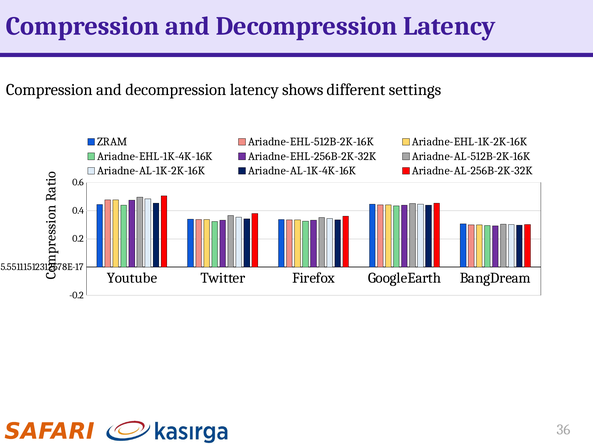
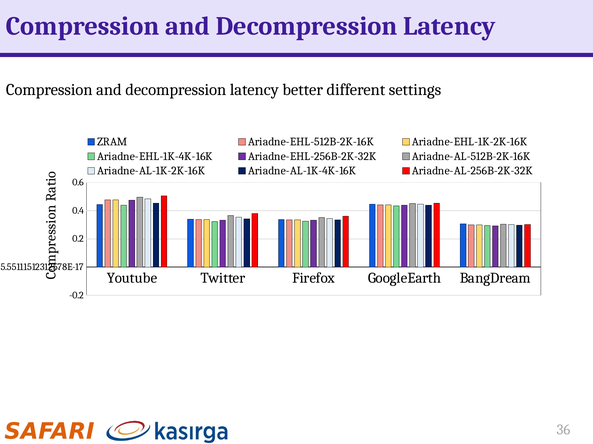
shows: shows -> better
